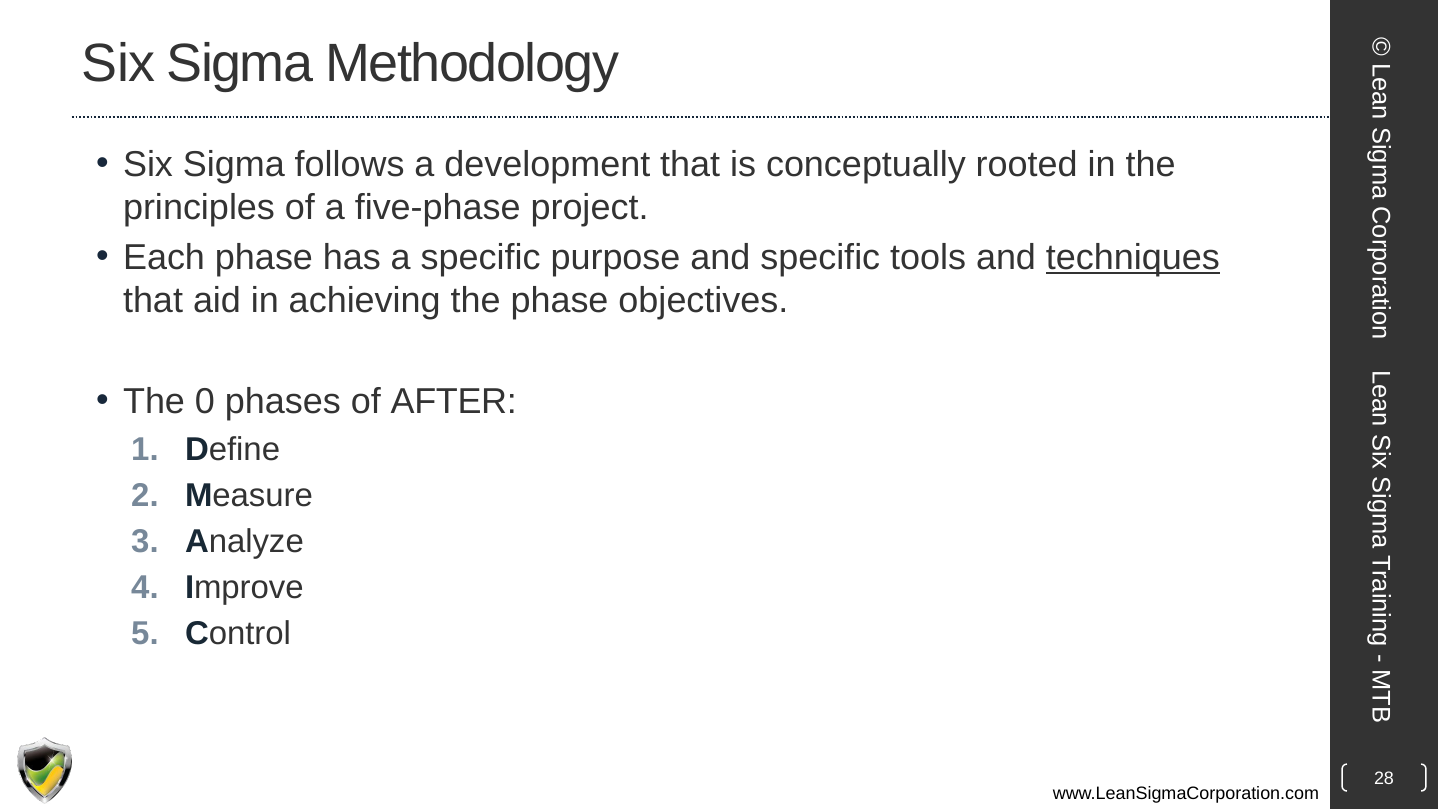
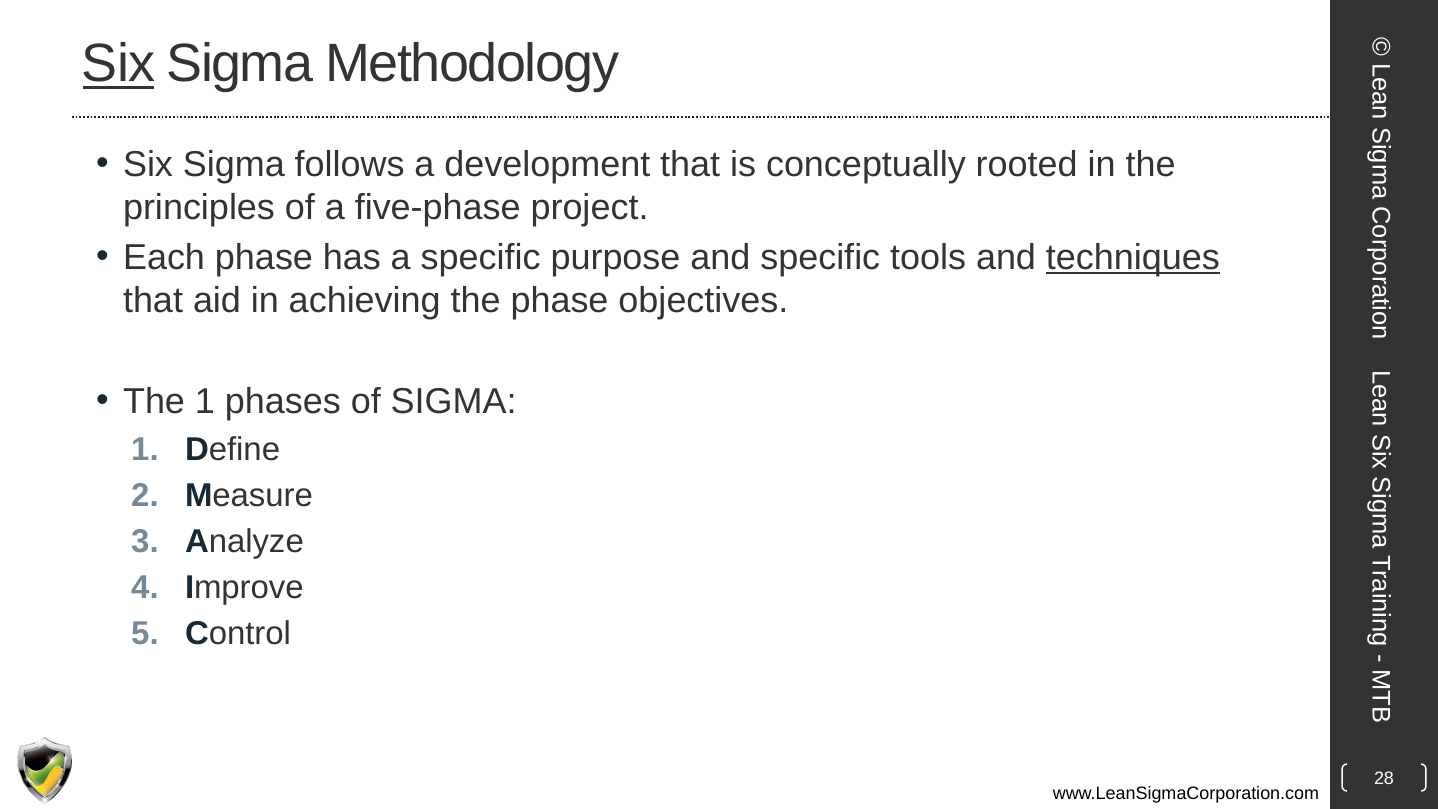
Six at (119, 64) underline: none -> present
The 0: 0 -> 1
of AFTER: AFTER -> SIGMA
